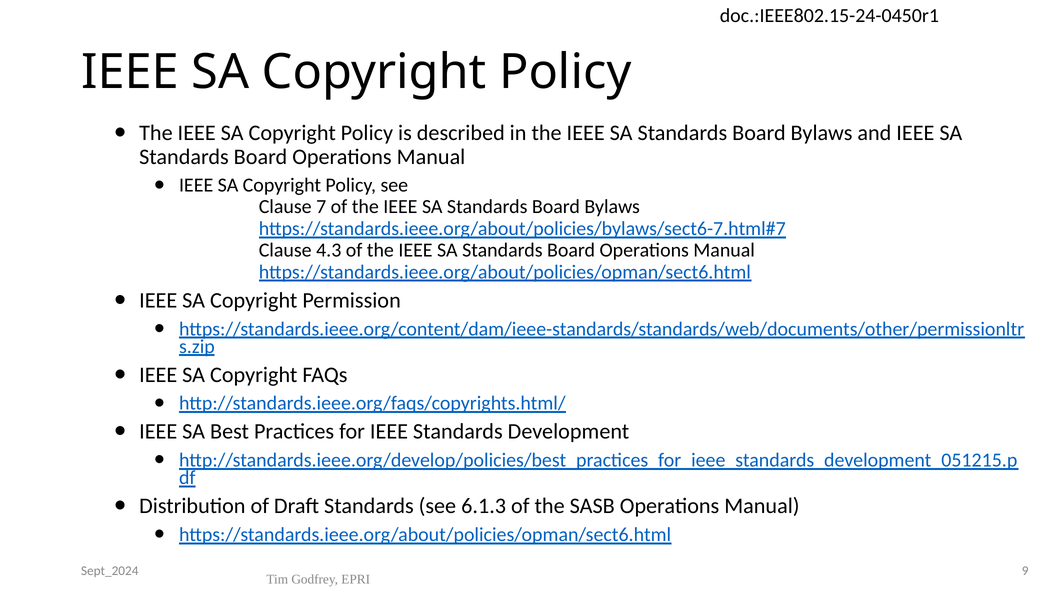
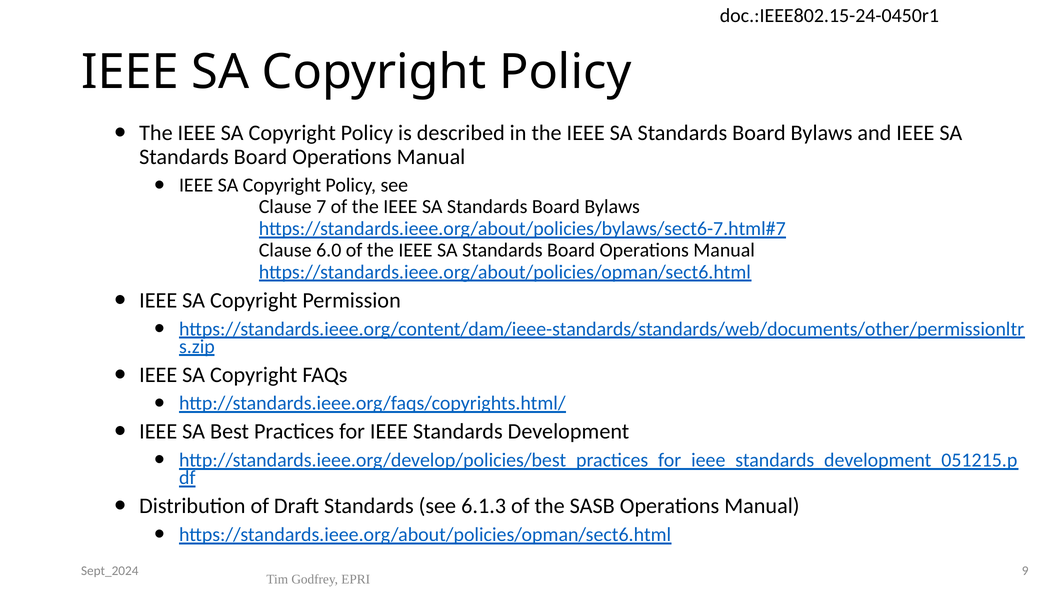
4.3: 4.3 -> 6.0
